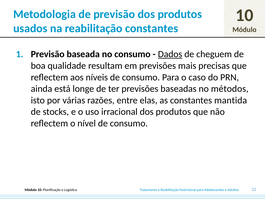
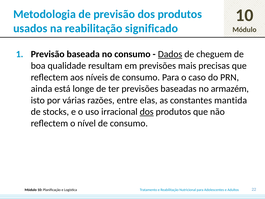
reabilitação constantes: constantes -> significado
métodos: métodos -> armazém
dos at (147, 112) underline: none -> present
